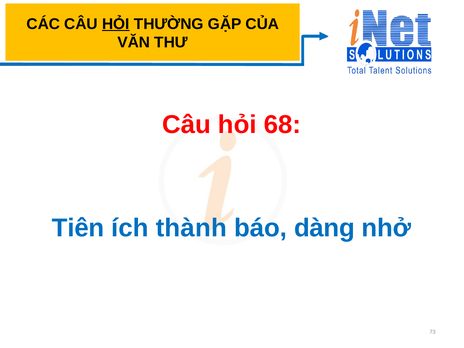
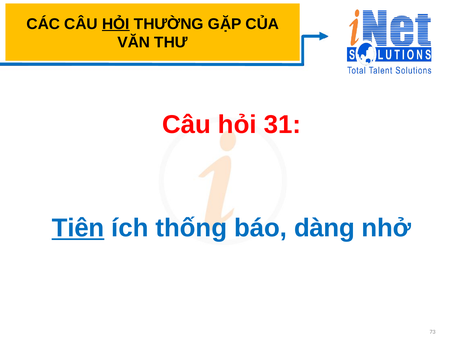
68: 68 -> 31
Tiên underline: none -> present
thành: thành -> thống
